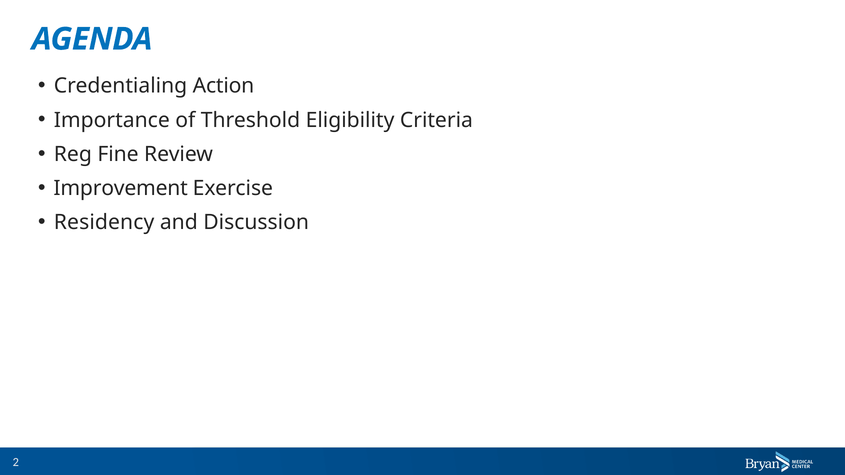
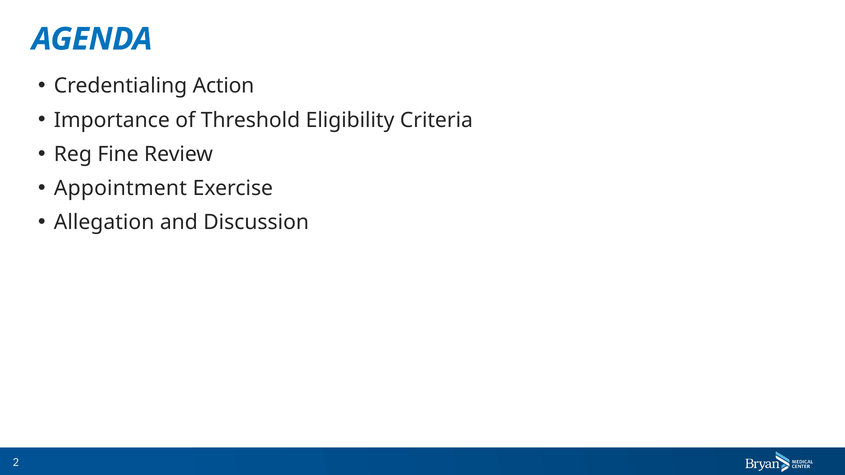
Improvement: Improvement -> Appointment
Residency: Residency -> Allegation
